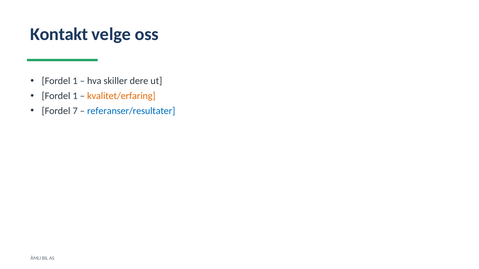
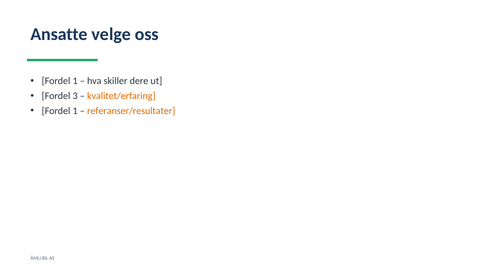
Kontakt: Kontakt -> Ansatte
1 at (75, 96): 1 -> 3
7 at (75, 111): 7 -> 1
referanser/resultater colour: blue -> orange
